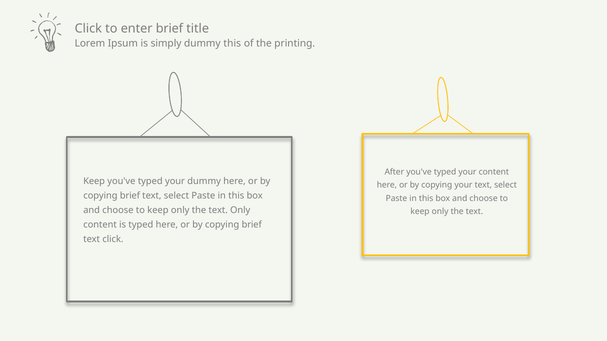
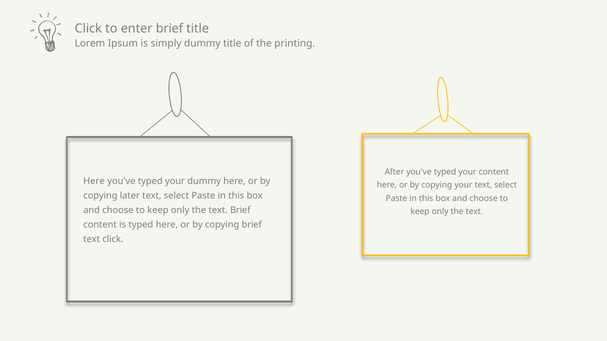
this at (232, 43): this -> title
Keep at (94, 182): Keep -> Here
brief at (130, 196): brief -> later
text Only: Only -> Brief
